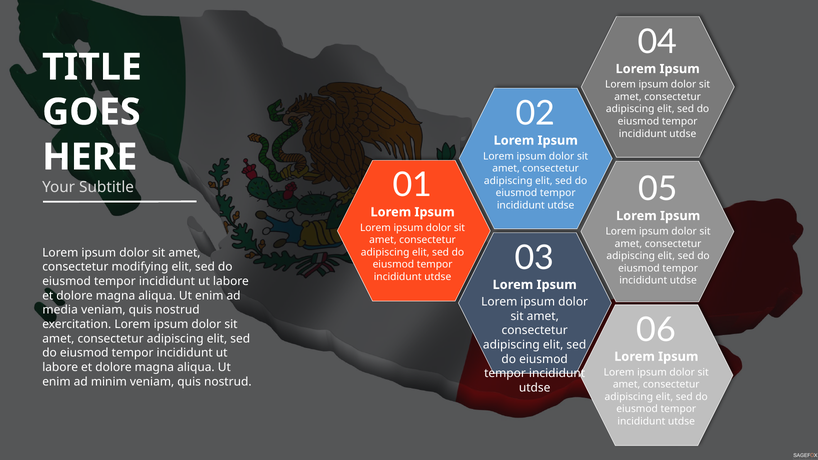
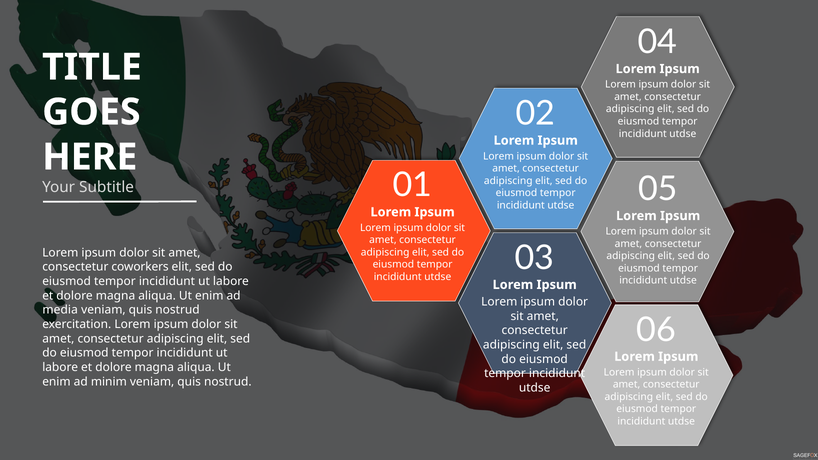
modifying: modifying -> coworkers
